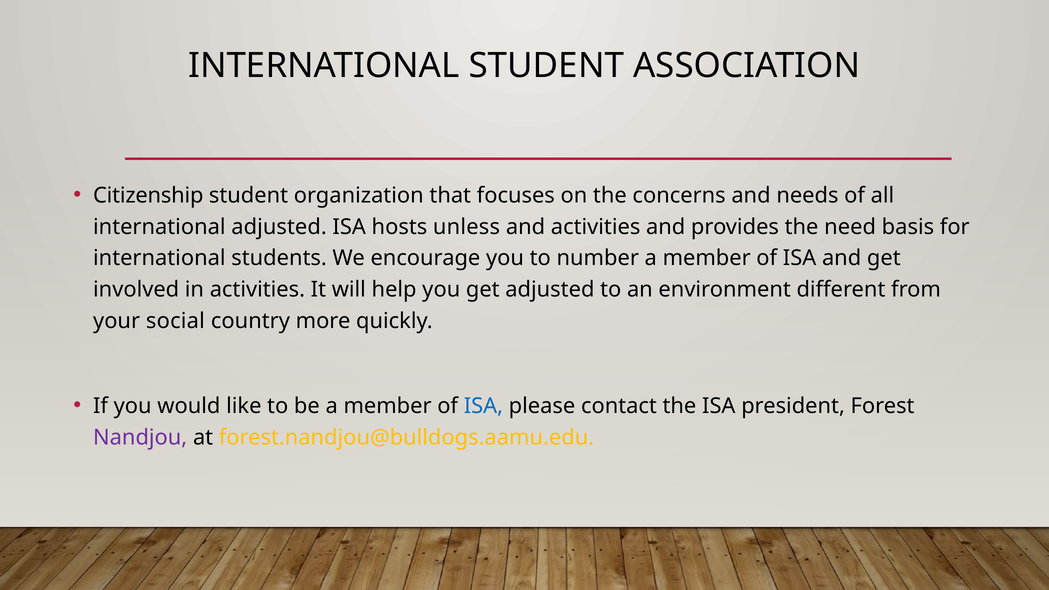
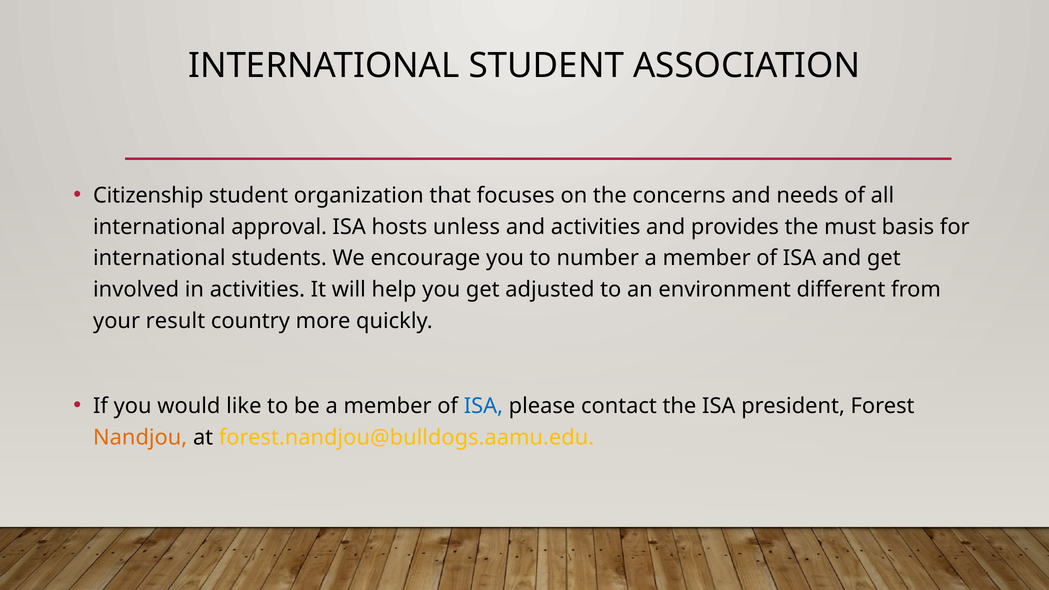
international adjusted: adjusted -> approval
need: need -> must
social: social -> result
Nandjou colour: purple -> orange
